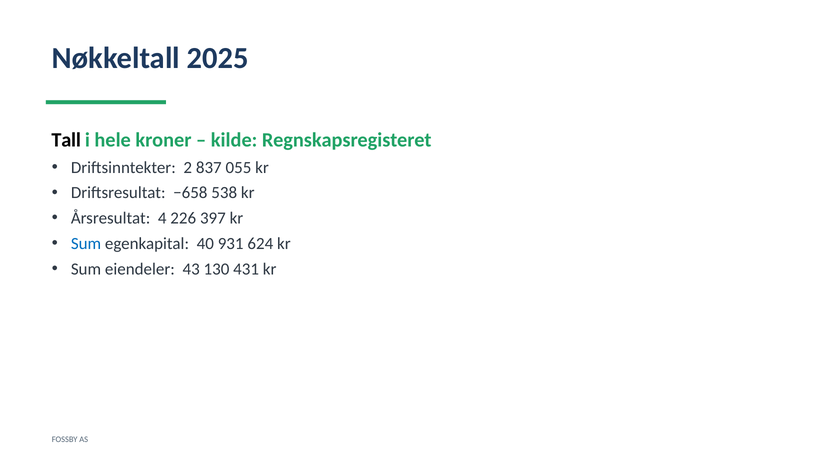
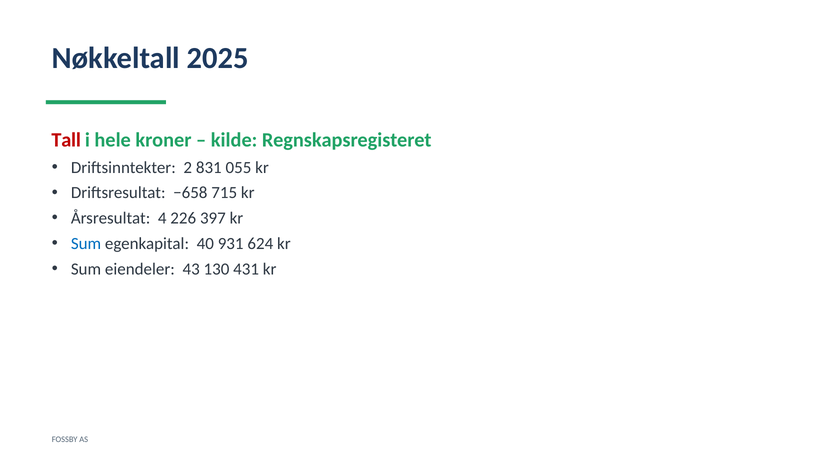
Tall colour: black -> red
837: 837 -> 831
538: 538 -> 715
